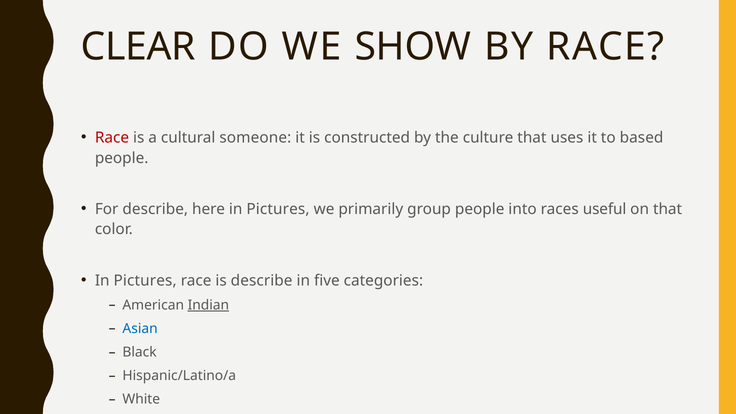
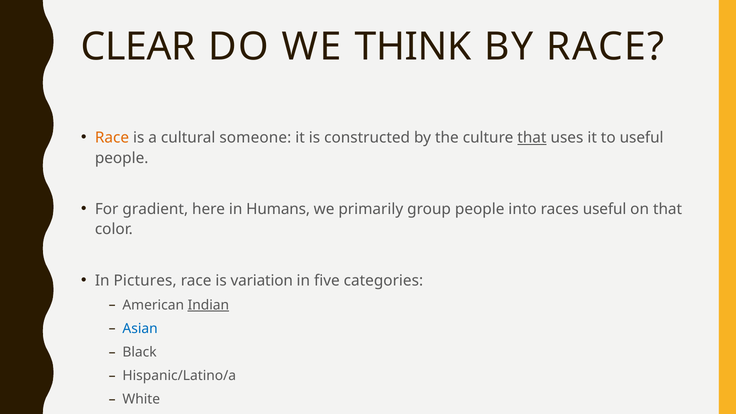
SHOW: SHOW -> THINK
Race at (112, 138) colour: red -> orange
that at (532, 138) underline: none -> present
to based: based -> useful
For describe: describe -> gradient
here in Pictures: Pictures -> Humans
is describe: describe -> variation
